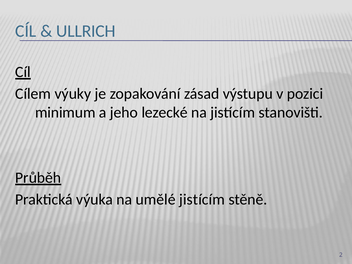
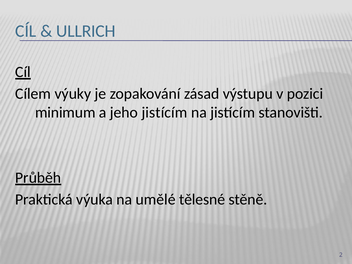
jeho lezecké: lezecké -> jistícím
umělé jistícím: jistícím -> tělesné
